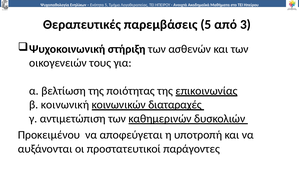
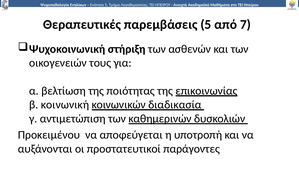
από 3: 3 -> 7
διαταραχές: διαταραχές -> διαδικασία
